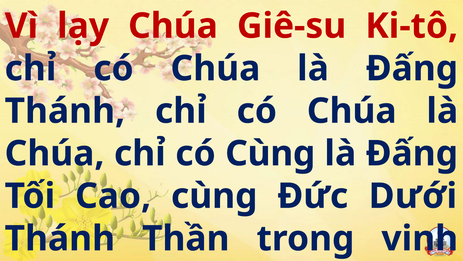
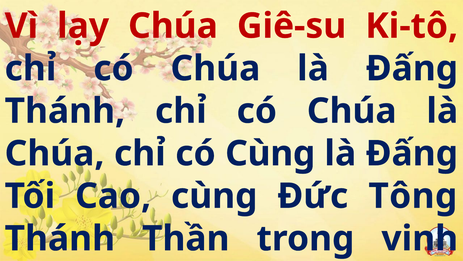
Dưới: Dưới -> Tông
